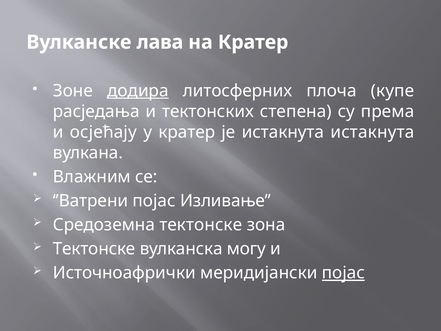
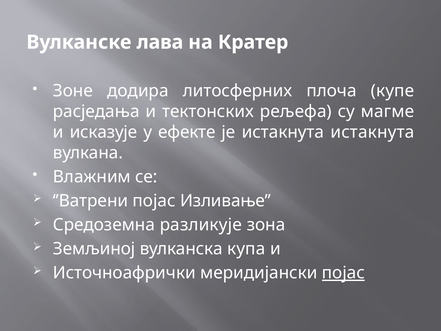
додира underline: present -> none
степена: степена -> рељефа
према: према -> магме
осјећају: осјећају -> исказује
у кратер: кратер -> ефекте
Средоземна тектонске: тектонске -> разликује
Тектонске at (94, 249): Тектонске -> Земљиној
могу: могу -> купа
